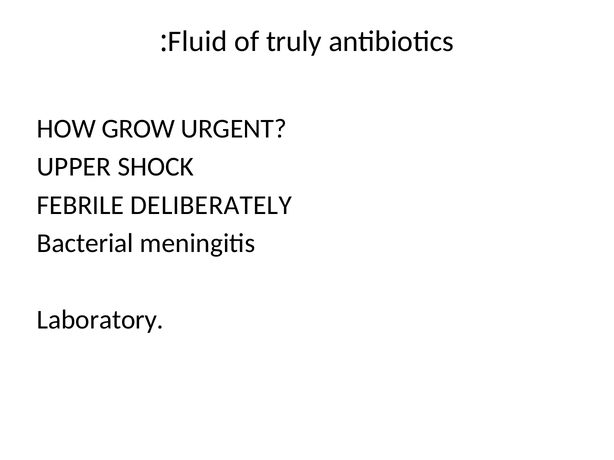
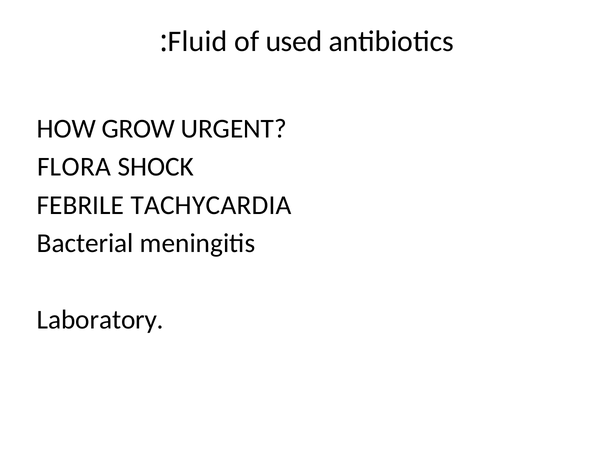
truly: truly -> used
UPPER: UPPER -> FLORA
DELIBERATELY: DELIBERATELY -> TACHYCARDIA
